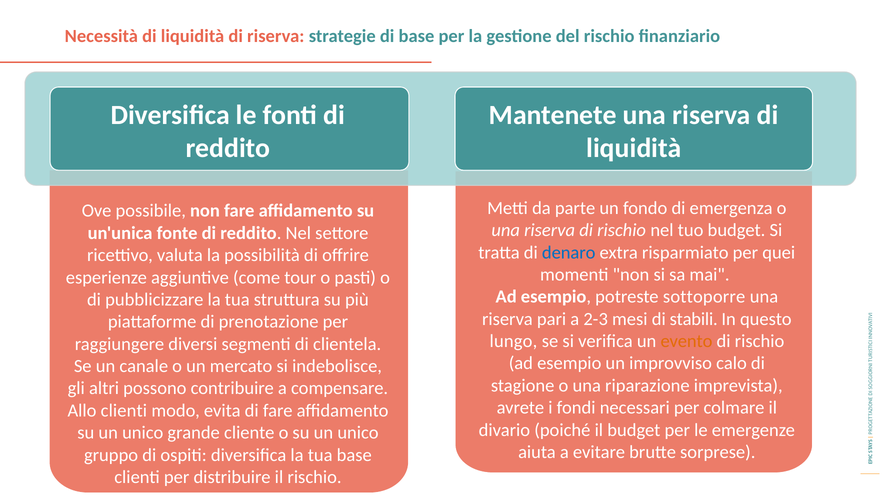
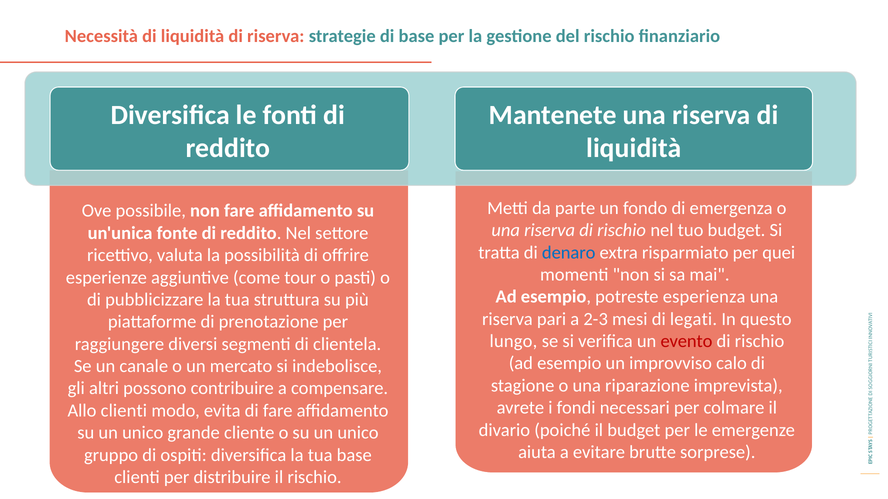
sottoporre: sottoporre -> esperienza
stabili: stabili -> legati
evento colour: orange -> red
